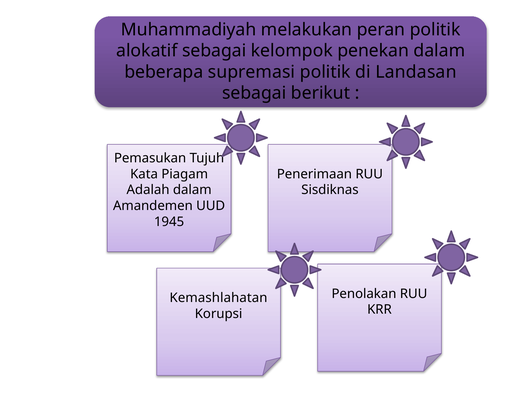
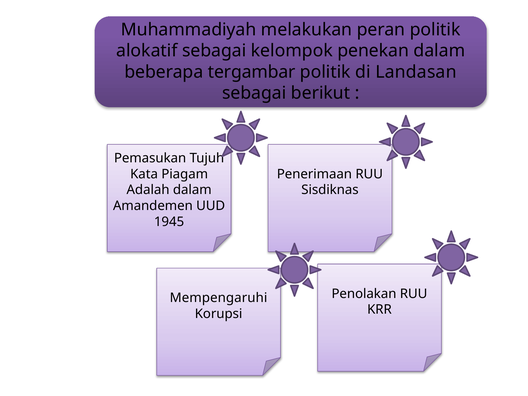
supremasi: supremasi -> tergambar
Kemashlahatan: Kemashlahatan -> Mempengaruhi
